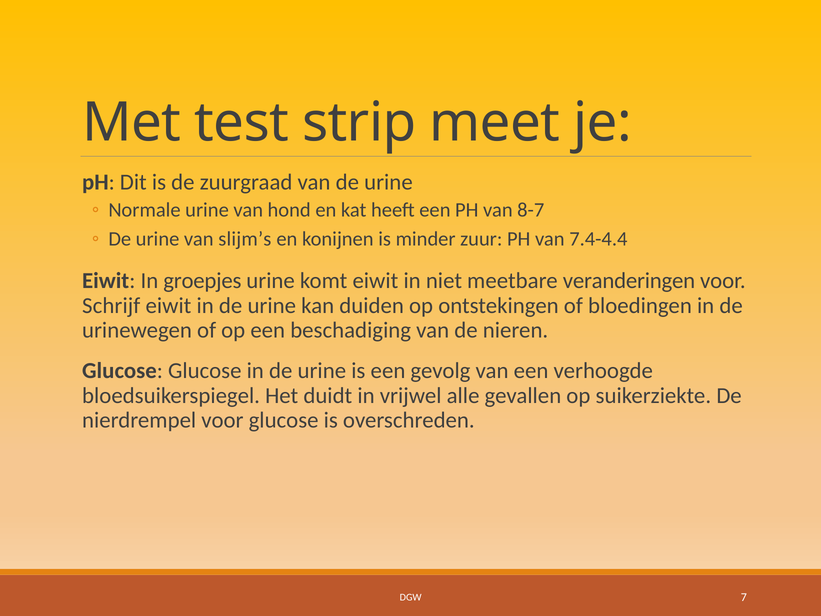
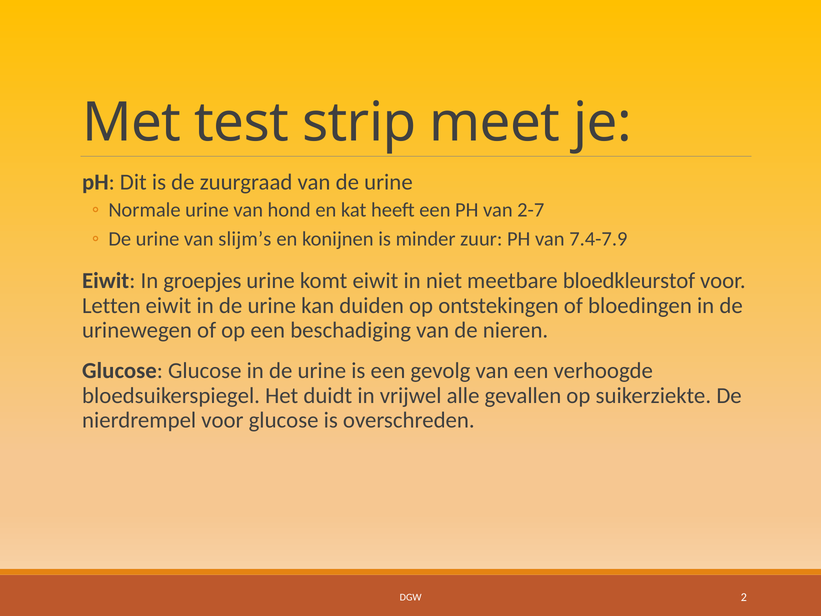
8-7: 8-7 -> 2-7
7.4-4.4: 7.4-4.4 -> 7.4-7.9
veranderingen: veranderingen -> bloedkleurstof
Schrijf: Schrijf -> Letten
7: 7 -> 2
